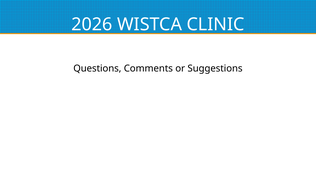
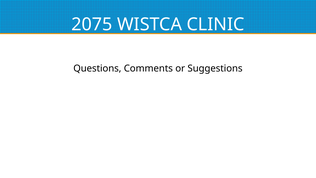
2026: 2026 -> 2075
